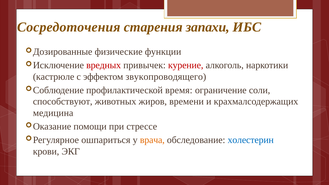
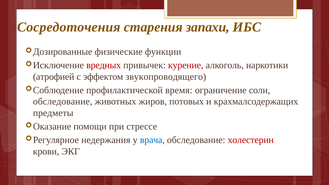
кастрюле: кастрюле -> атрофией
способствуют at (63, 102): способствуют -> обследование
времени: времени -> потовых
медицина: медицина -> предметы
ошпариться: ошпариться -> недержания
врача colour: orange -> blue
холестерин colour: blue -> red
